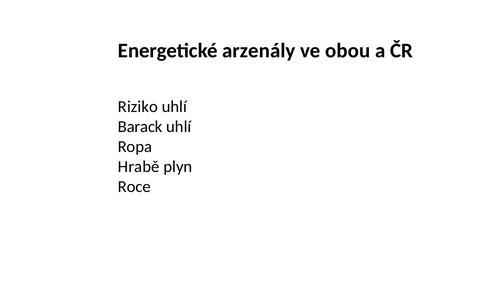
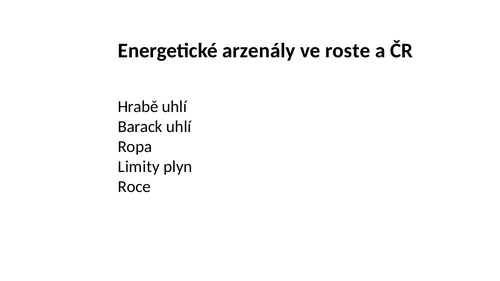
obou: obou -> roste
Riziko: Riziko -> Hrabě
Hrabě: Hrabě -> Limity
